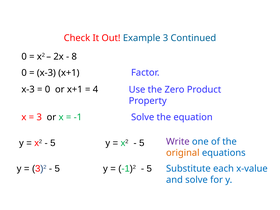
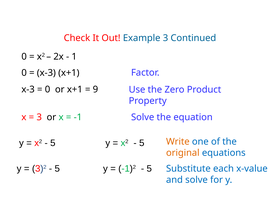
8: 8 -> 1
4: 4 -> 9
Write colour: purple -> orange
